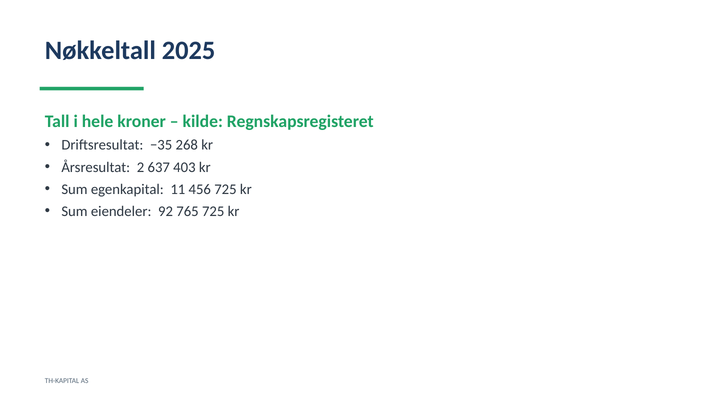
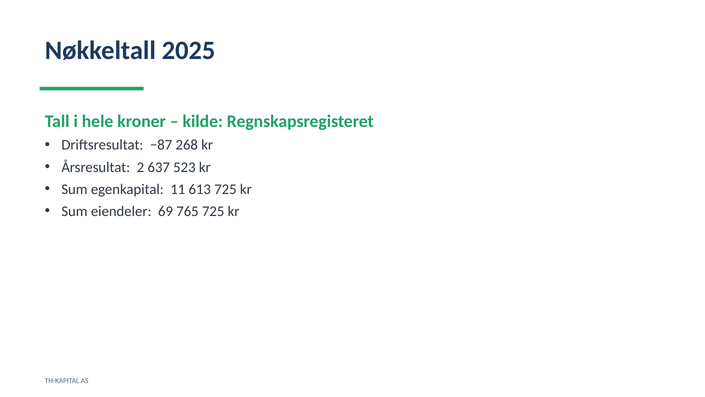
−35: −35 -> −87
403: 403 -> 523
456: 456 -> 613
92: 92 -> 69
